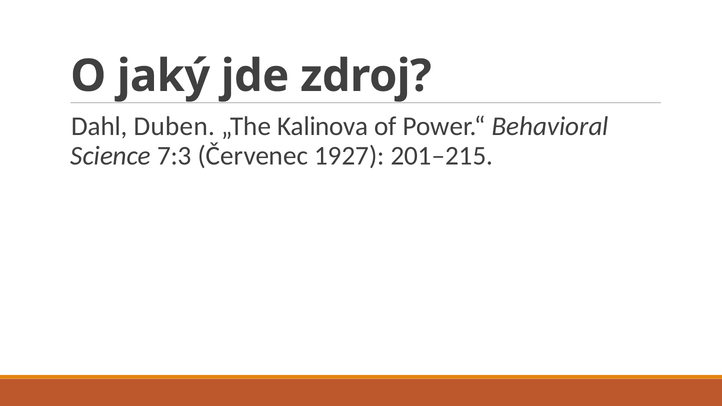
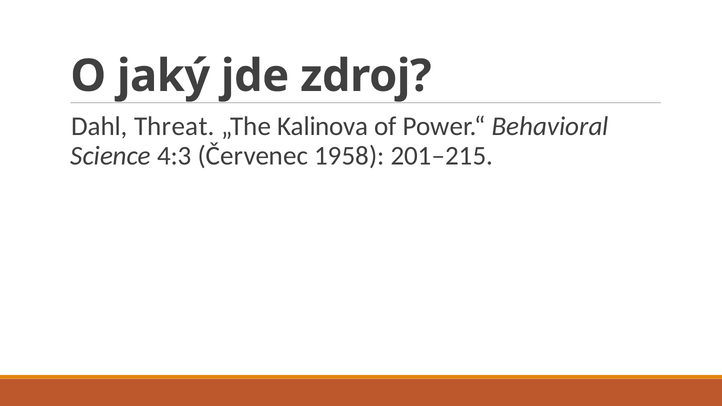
Duben: Duben -> Threat
7:3: 7:3 -> 4:3
1927: 1927 -> 1958
